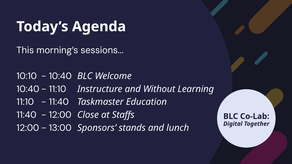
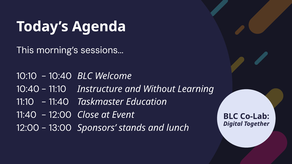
Staffs: Staffs -> Event
